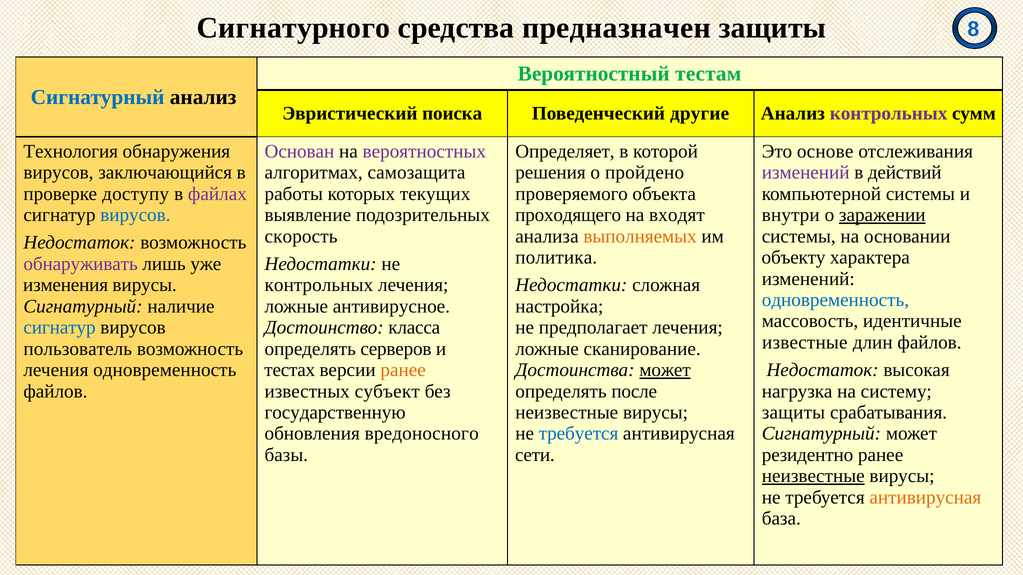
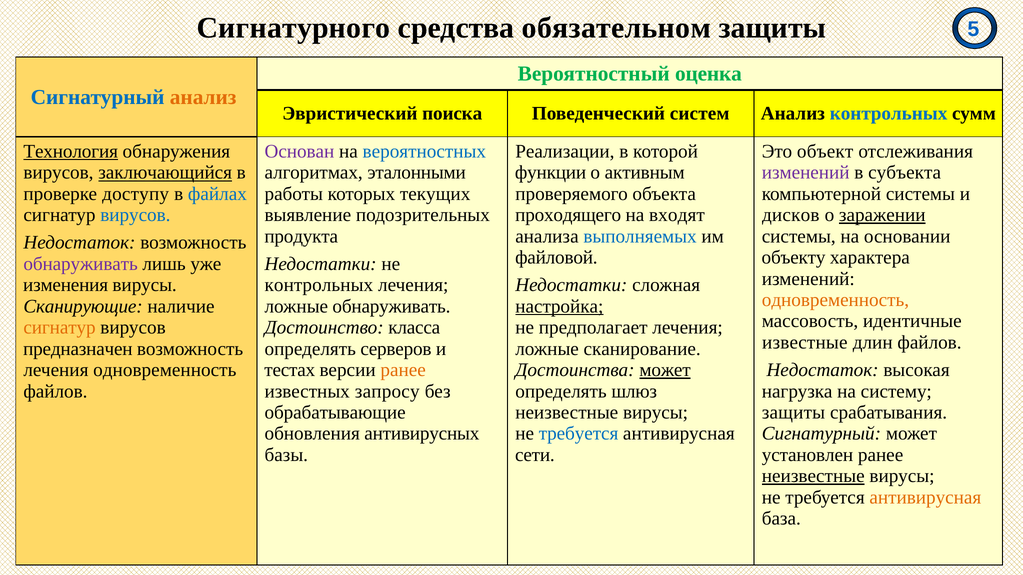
предназначен: предназначен -> обязательном
8: 8 -> 5
тестам: тестам -> оценка
анализ at (203, 97) colour: black -> orange
другие: другие -> систем
контрольных at (889, 114) colour: purple -> blue
Технология underline: none -> present
вероятностных colour: purple -> blue
Определяет: Определяет -> Реализации
основе: основе -> объект
заключающийся underline: none -> present
самозащита: самозащита -> эталонными
решения: решения -> функции
пройдено: пройдено -> активным
действий: действий -> субъекта
файлах colour: purple -> blue
внутри: внутри -> дисков
скорость: скорость -> продукта
выполняемых colour: orange -> blue
политика: политика -> файловой
одновременность at (835, 300) colour: blue -> orange
Сигнатурный at (83, 307): Сигнатурный -> Сканирующие
ложные антивирусное: антивирусное -> обнаруживать
настройка underline: none -> present
сигнатур at (60, 328) colour: blue -> orange
пользователь: пользователь -> предназначен
субъект: субъект -> запросу
после: после -> шлюз
государственную: государственную -> обрабатывающие
вредоносного: вредоносного -> антивирусных
резидентно: резидентно -> установлен
